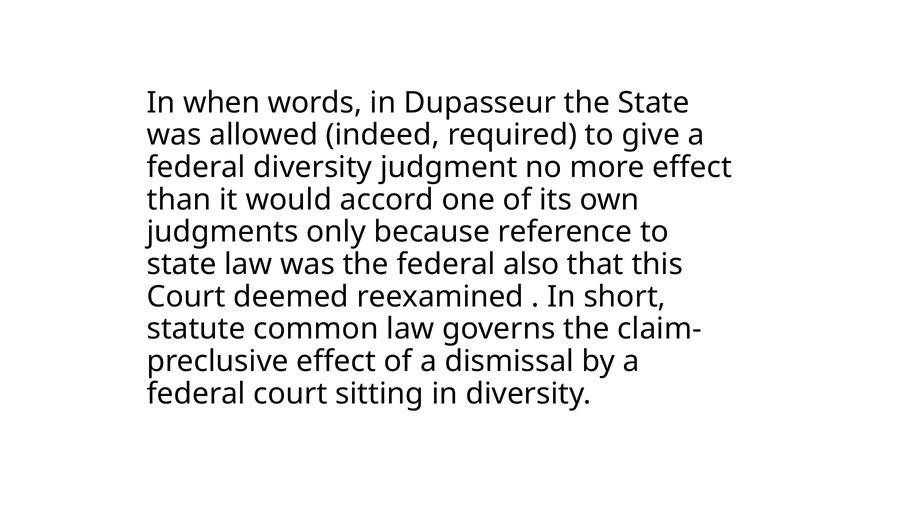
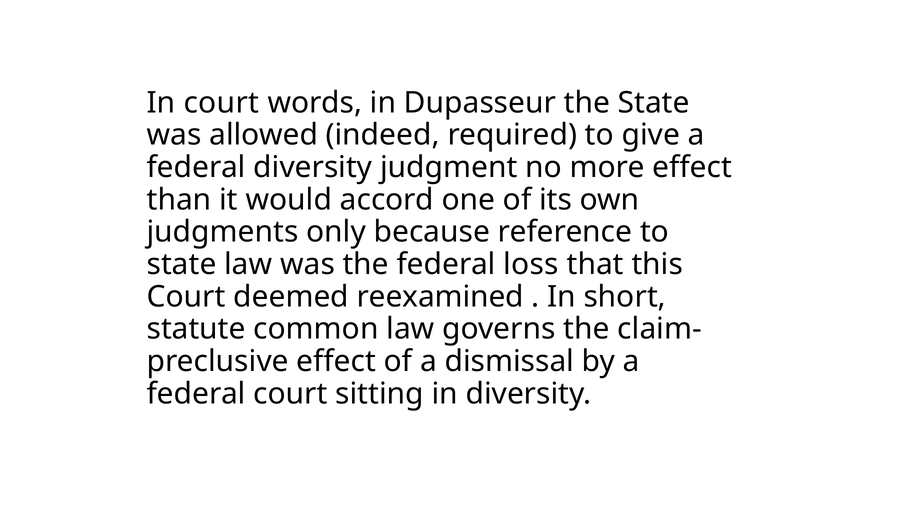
In when: when -> court
also: also -> loss
